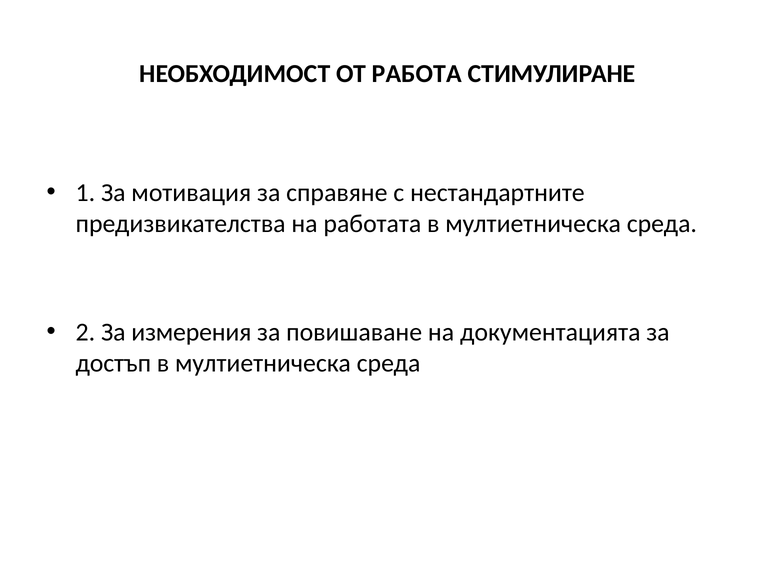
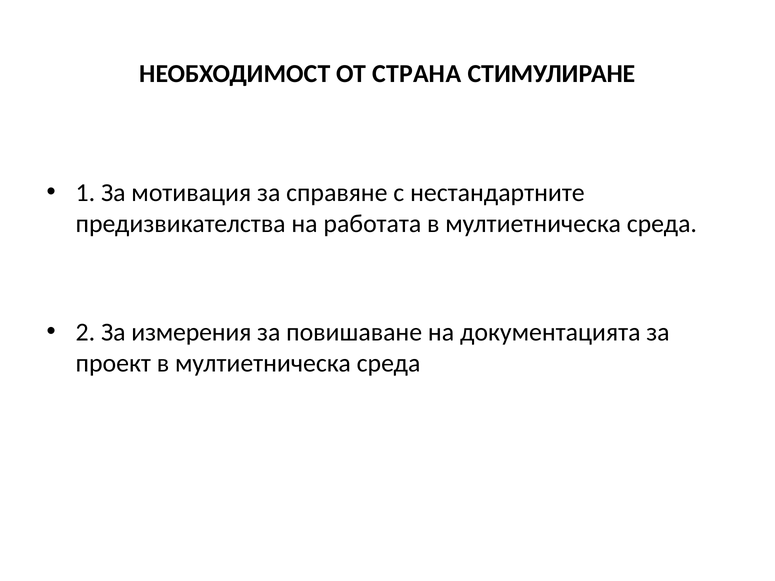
РАБОТА: РАБОТА -> СТРАНА
достъп: достъп -> проект
